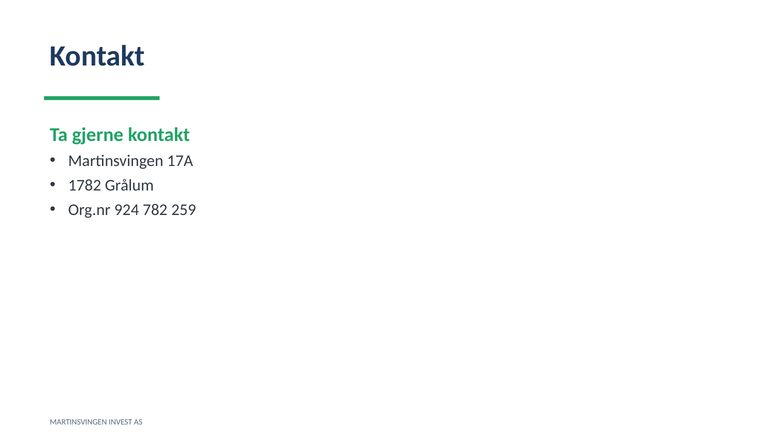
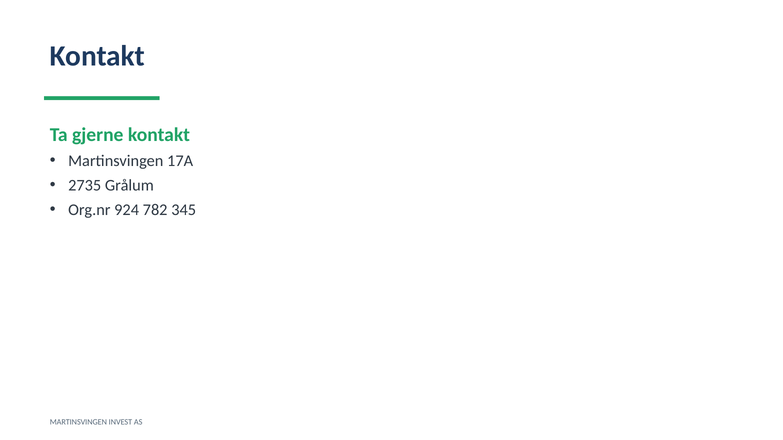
1782: 1782 -> 2735
259: 259 -> 345
